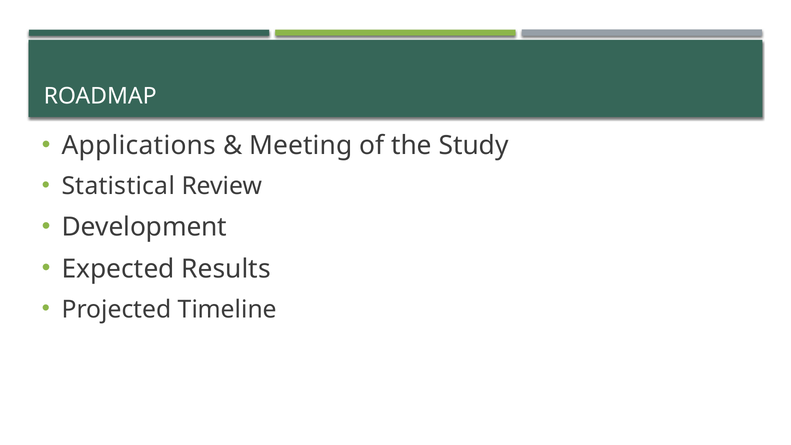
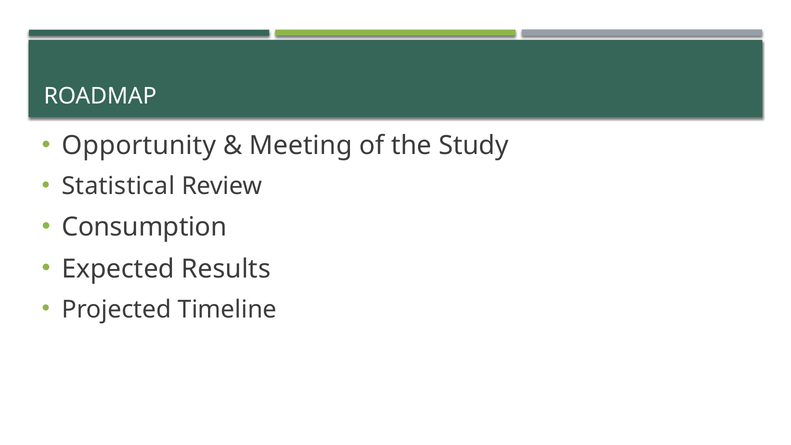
Applications: Applications -> Opportunity
Development: Development -> Consumption
